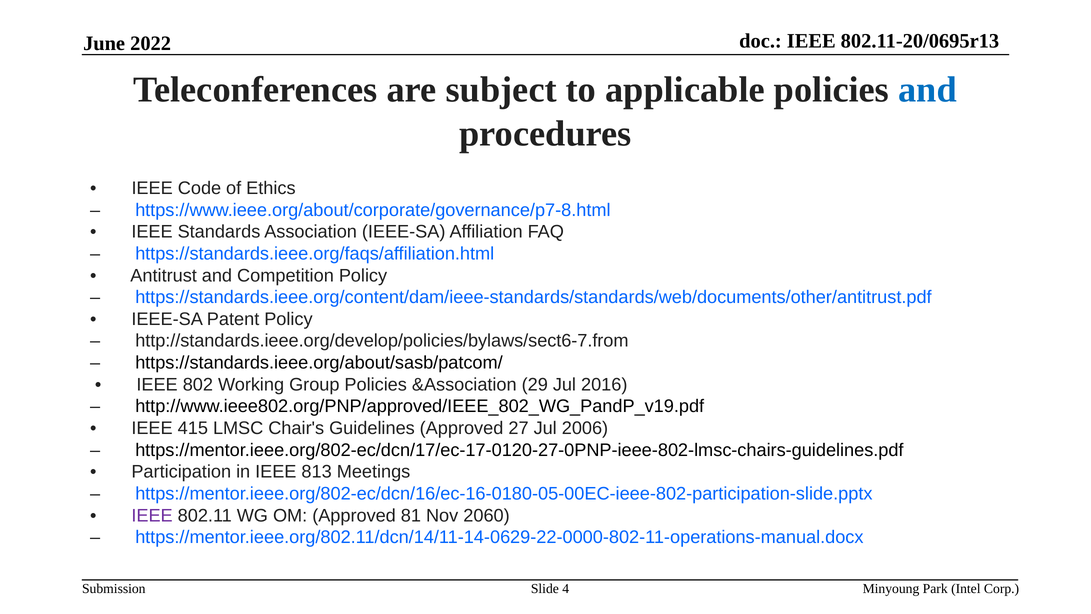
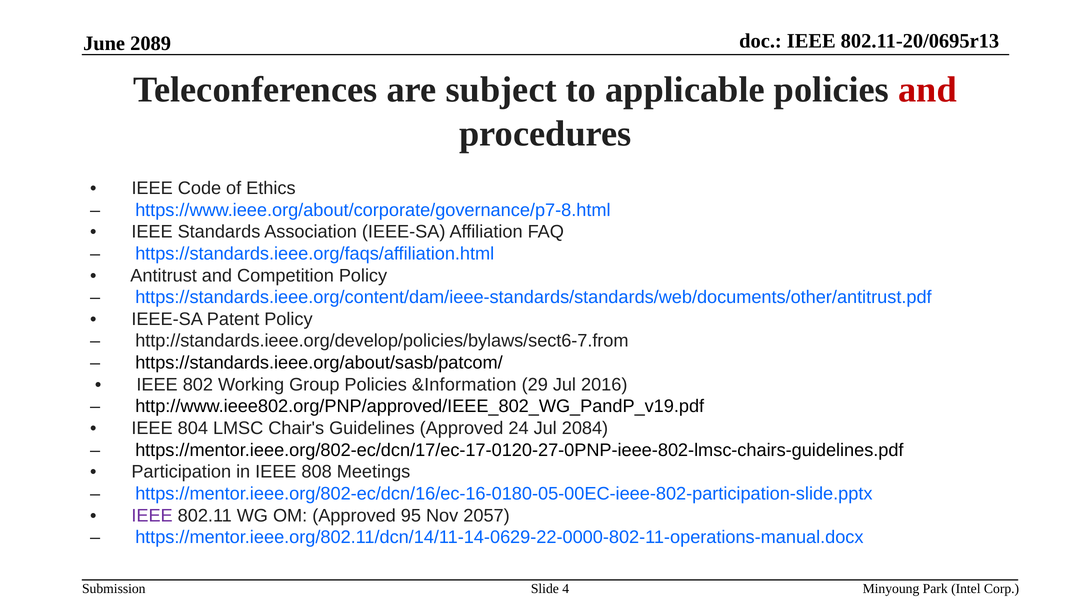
2022: 2022 -> 2089
and at (928, 90) colour: blue -> red
&Association: &Association -> &Information
415: 415 -> 804
27: 27 -> 24
2006: 2006 -> 2084
813: 813 -> 808
81: 81 -> 95
2060: 2060 -> 2057
